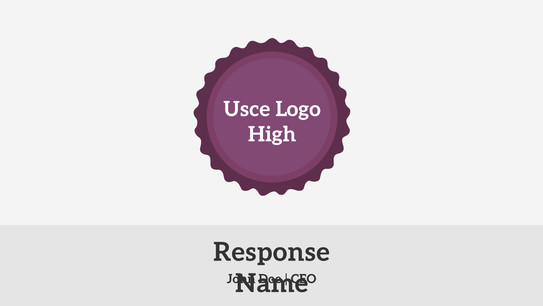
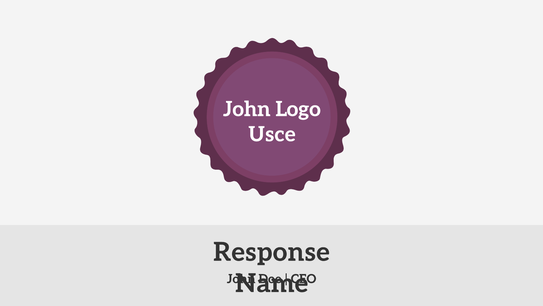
Usce at (247, 109): Usce -> John
High: High -> Usce
